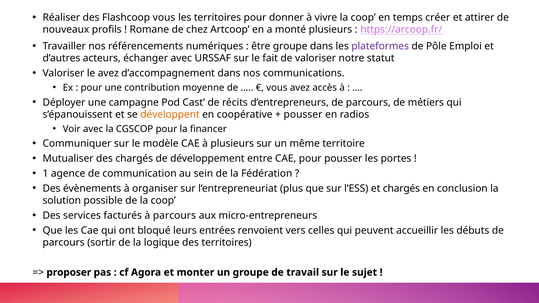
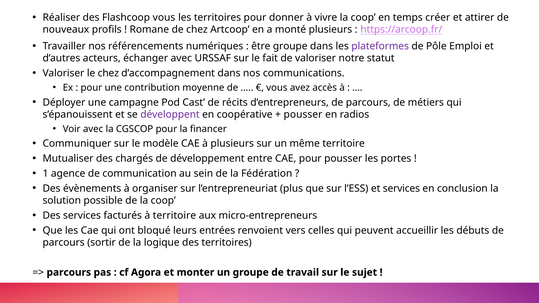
le avez: avez -> chez
développent colour: orange -> purple
et chargés: chargés -> services
à parcours: parcours -> territoire
proposer at (69, 273): proposer -> parcours
